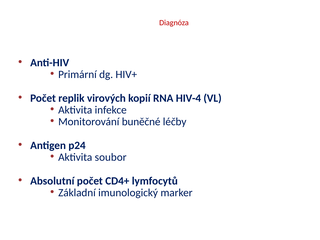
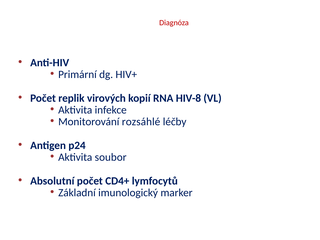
HIV-4: HIV-4 -> HIV-8
buněčné: buněčné -> rozsáhlé
